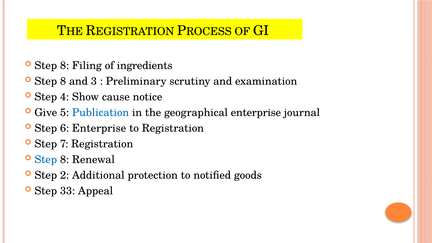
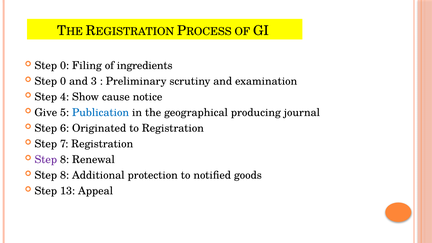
8 at (65, 66): 8 -> 0
8 at (63, 81): 8 -> 0
geographical enterprise: enterprise -> producing
6 Enterprise: Enterprise -> Originated
Step at (46, 160) colour: blue -> purple
2 at (65, 175): 2 -> 8
33: 33 -> 13
